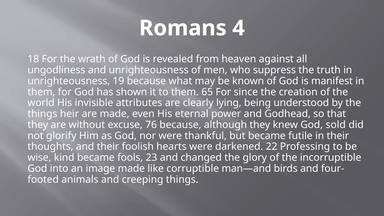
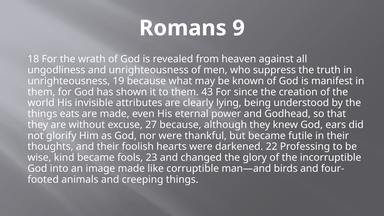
4: 4 -> 9
65: 65 -> 43
heir: heir -> eats
76: 76 -> 27
sold: sold -> ears
